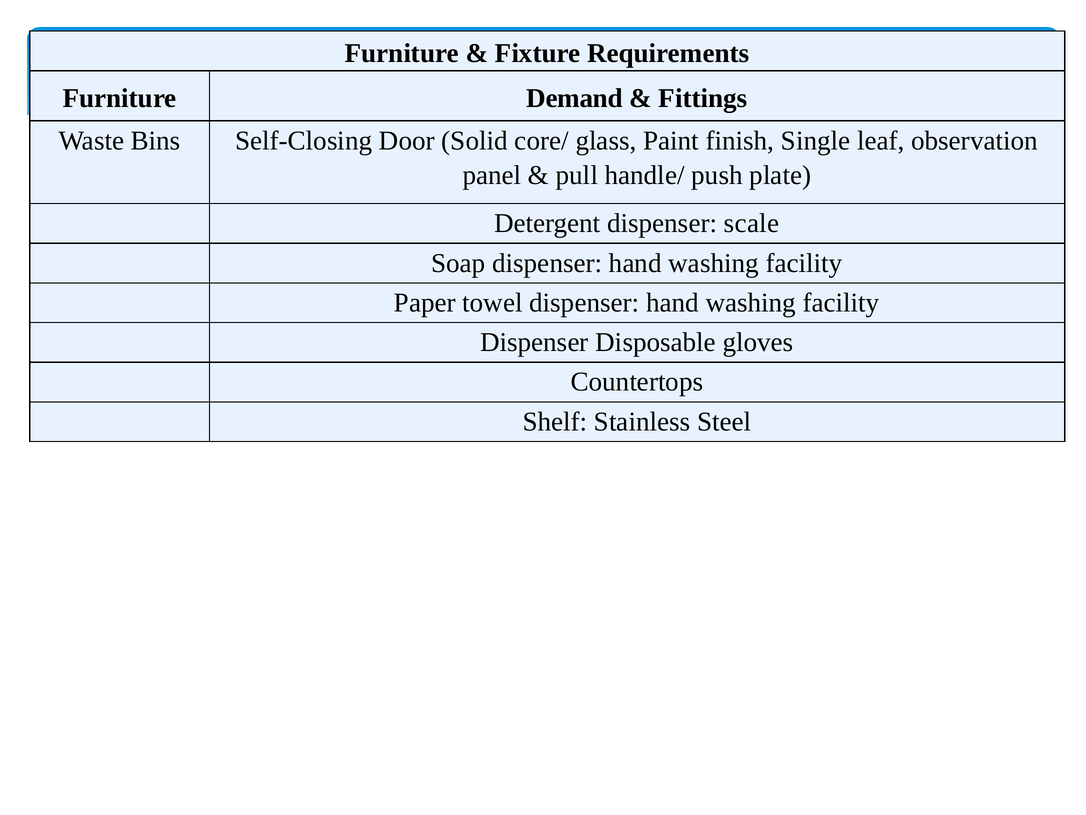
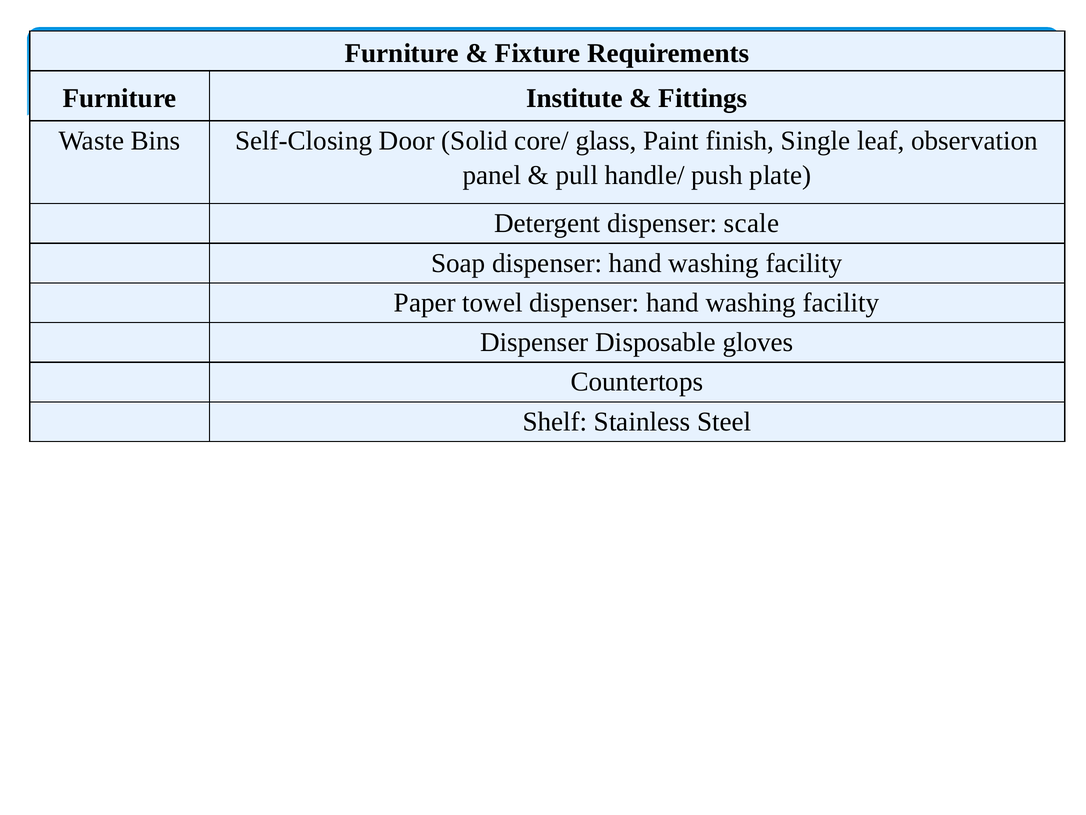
Demand: Demand -> Institute
